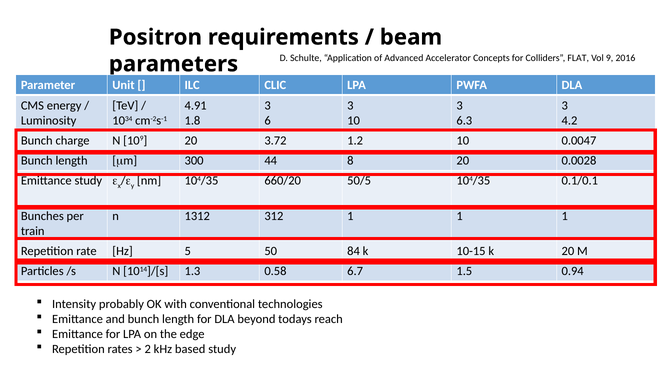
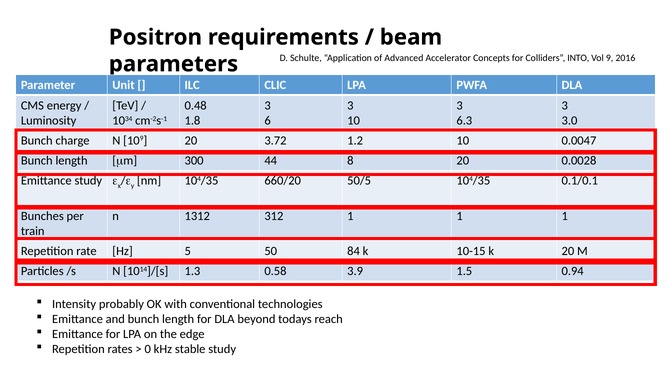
FLAT: FLAT -> INTO
4.91: 4.91 -> 0.48
4.2: 4.2 -> 3.0
6.7: 6.7 -> 3.9
2: 2 -> 0
based: based -> stable
